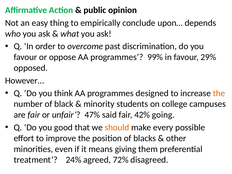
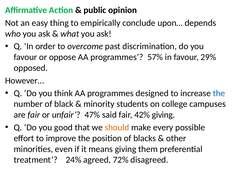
99%: 99% -> 57%
the at (219, 93) colour: orange -> blue
42% going: going -> giving
